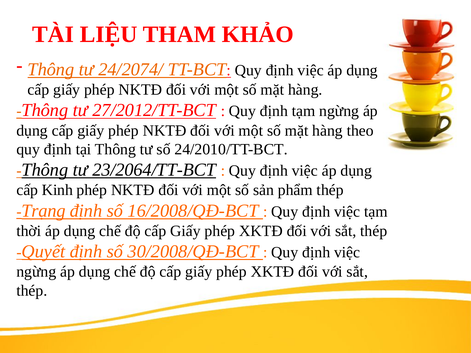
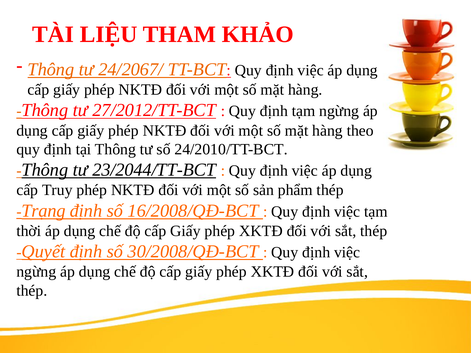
24/2074/: 24/2074/ -> 24/2067/
23/2064/TT-BCT: 23/2064/TT-BCT -> 23/2044/TT-BCT
Kinh: Kinh -> Truy
